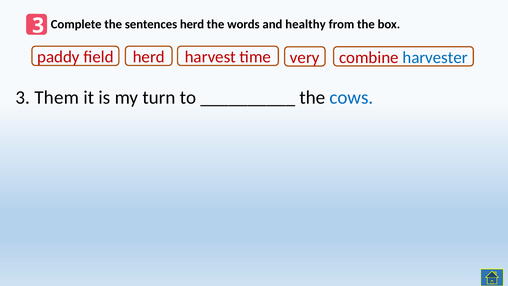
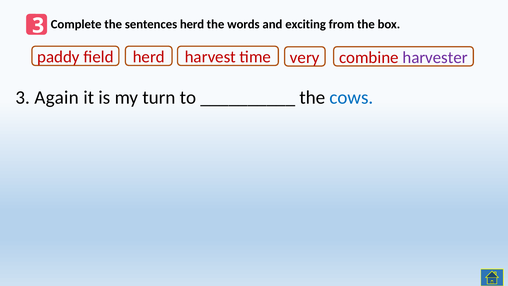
healthy: healthy -> exciting
harvester colour: blue -> purple
Them: Them -> Again
